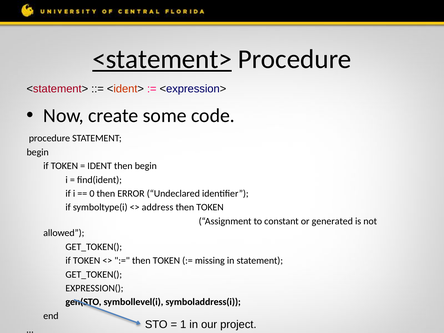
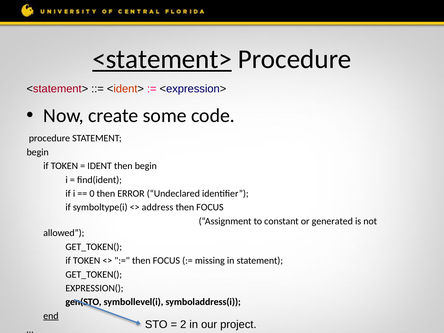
TOKEN at (210, 207): TOKEN -> FOCUS
TOKEN at (166, 261): TOKEN -> FOCUS
end underline: none -> present
1: 1 -> 2
